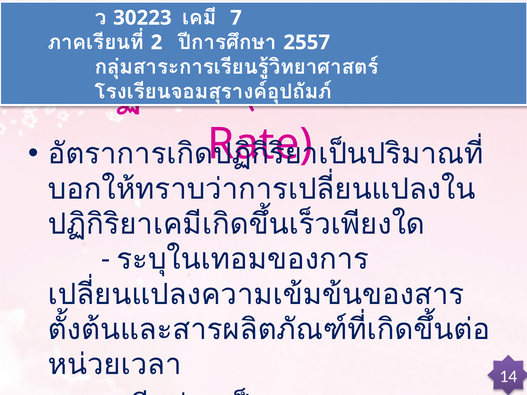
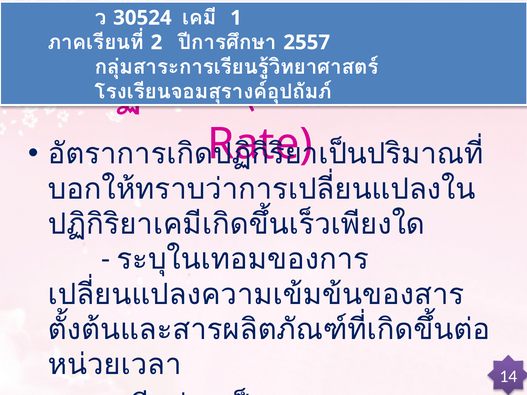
30223: 30223 -> 30524
7: 7 -> 1
